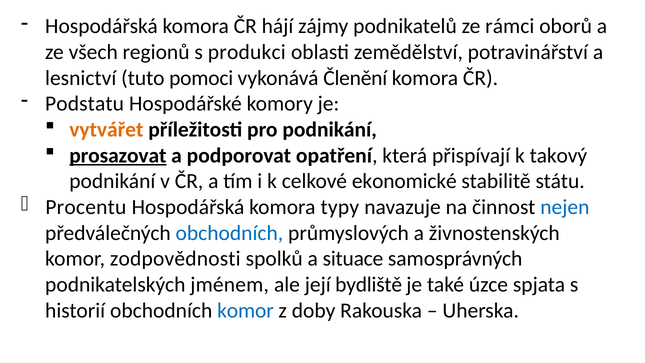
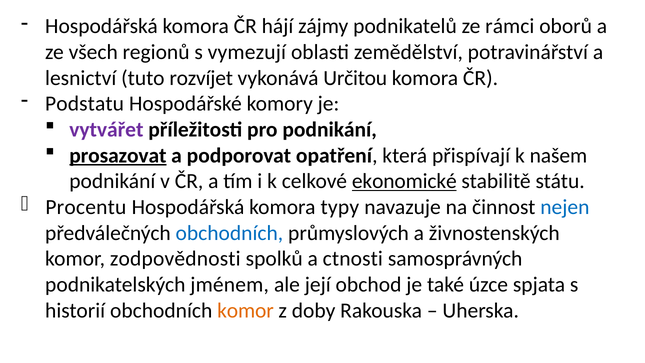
produkci: produkci -> vymezují
pomoci: pomoci -> rozvíjet
Členění: Členění -> Určitou
vytvářet colour: orange -> purple
takový: takový -> našem
ekonomické underline: none -> present
situace: situace -> ctnosti
bydliště: bydliště -> obchod
komor at (245, 310) colour: blue -> orange
